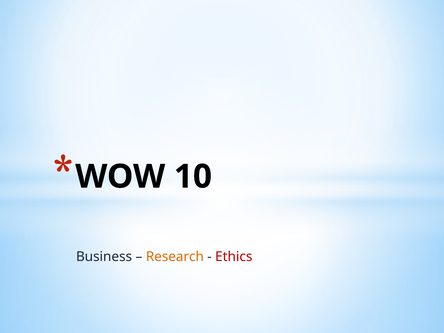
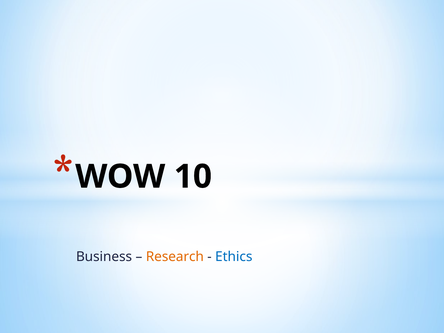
Ethics colour: red -> blue
